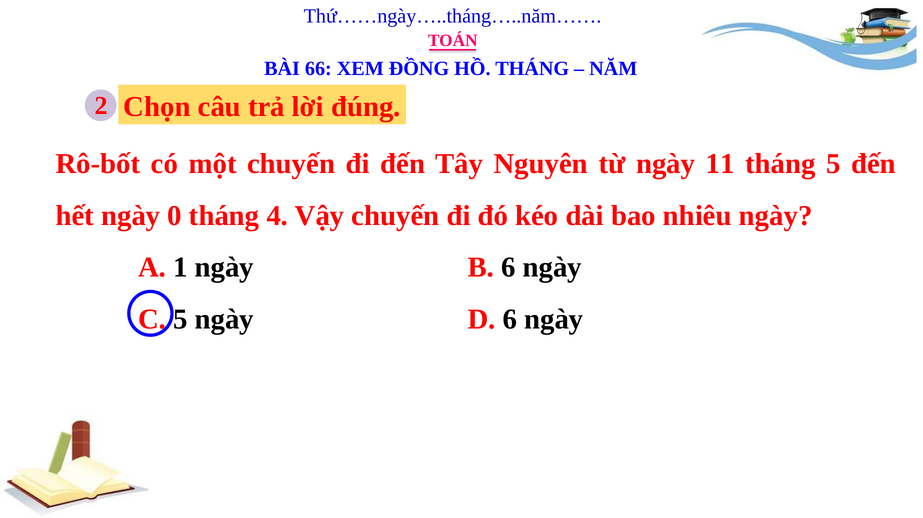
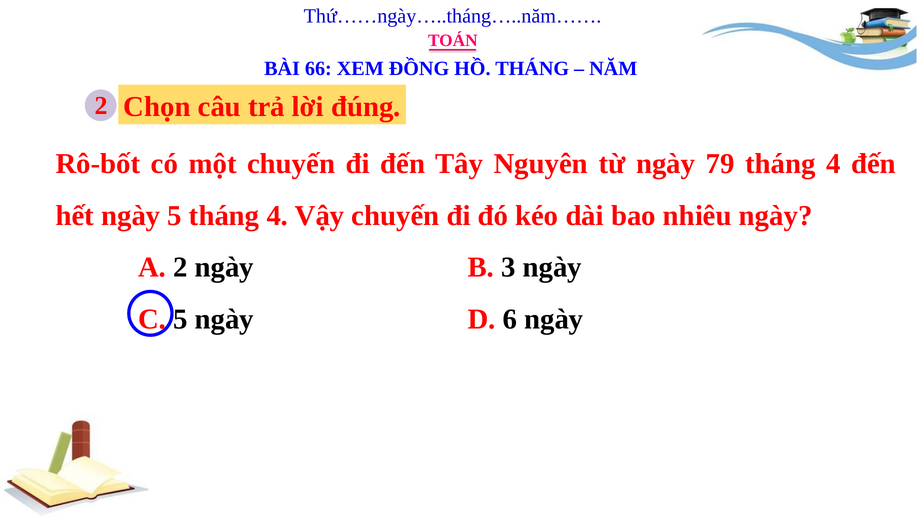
11: 11 -> 79
5 at (833, 164): 5 -> 4
ngày 0: 0 -> 5
A 1: 1 -> 2
B 6: 6 -> 3
